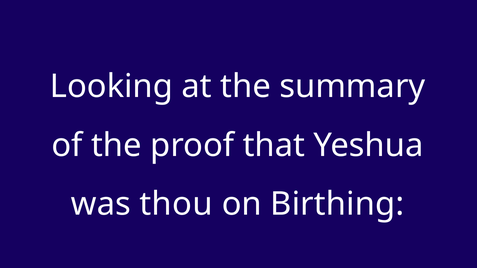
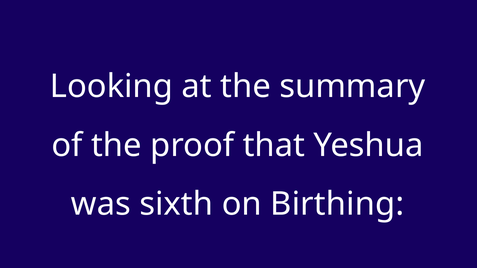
thou: thou -> sixth
